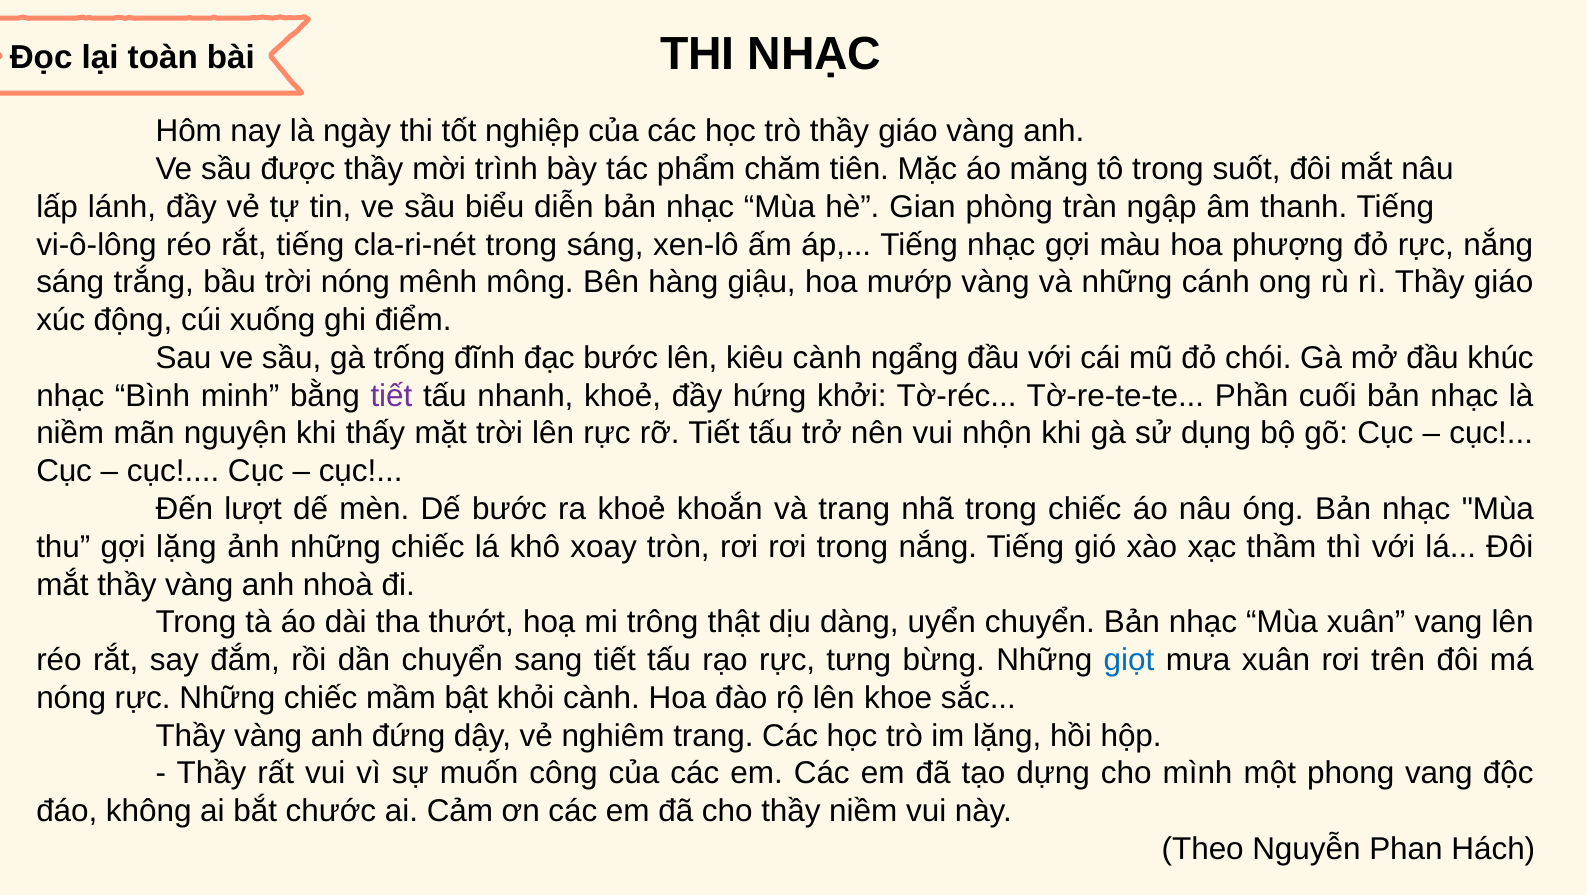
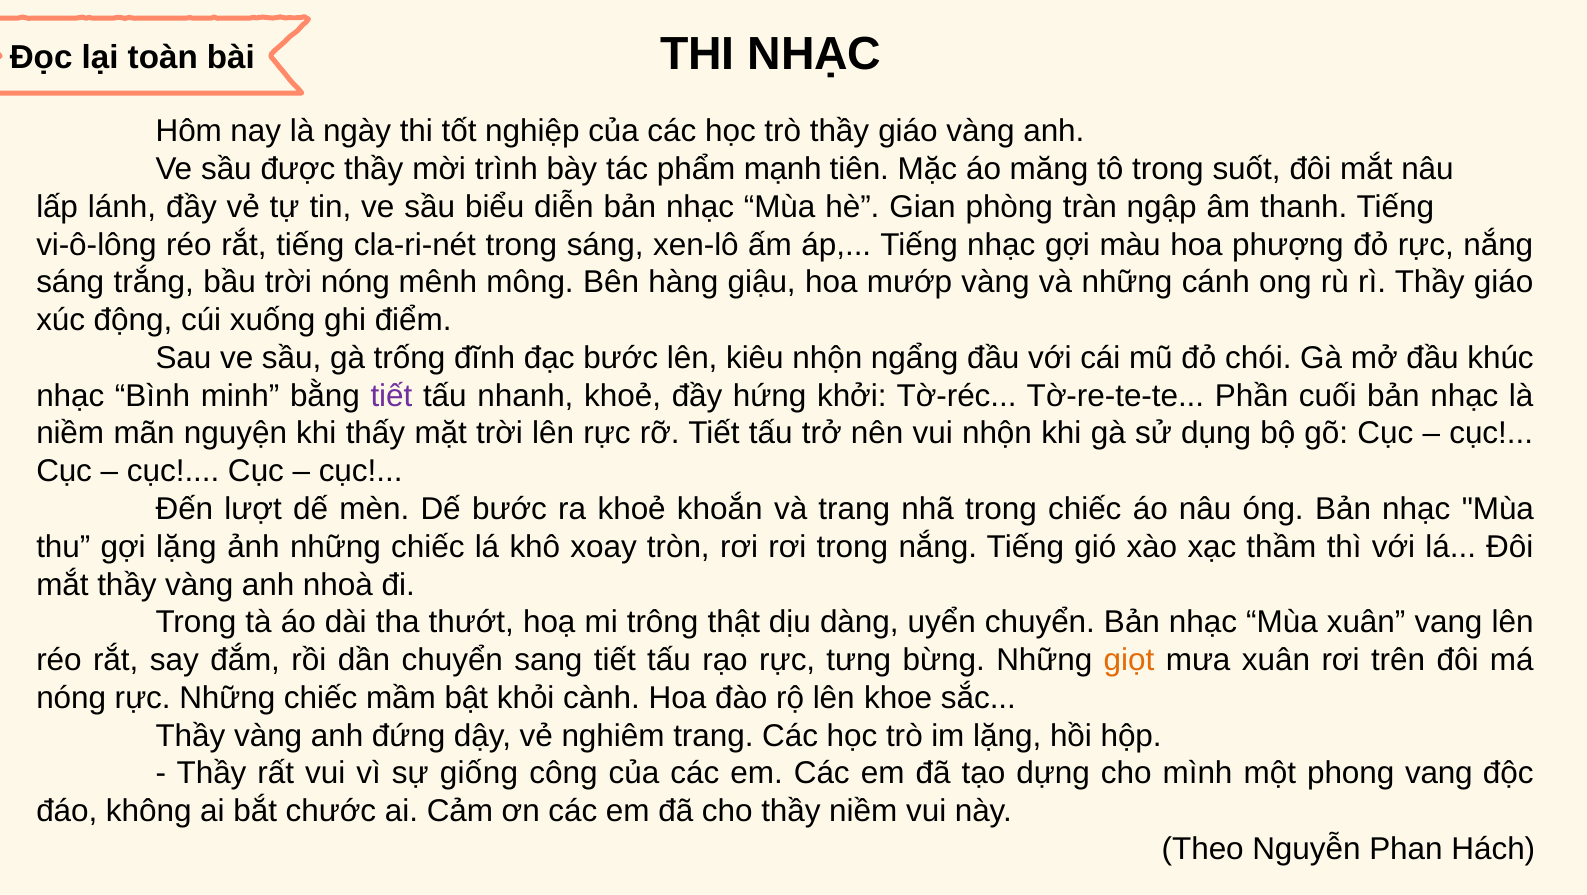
chăm: chăm -> mạnh
kiêu cành: cành -> nhộn
giọt colour: blue -> orange
muốn: muốn -> giống
